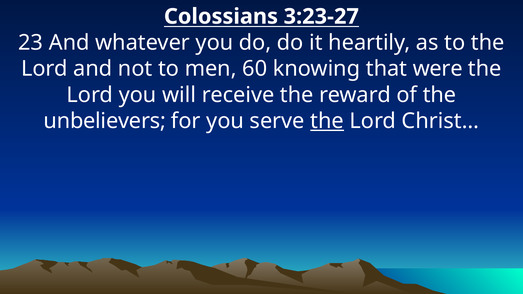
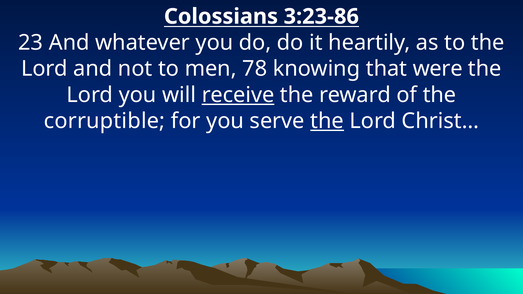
3:23-27: 3:23-27 -> 3:23-86
60: 60 -> 78
receive underline: none -> present
unbelievers: unbelievers -> corruptible
